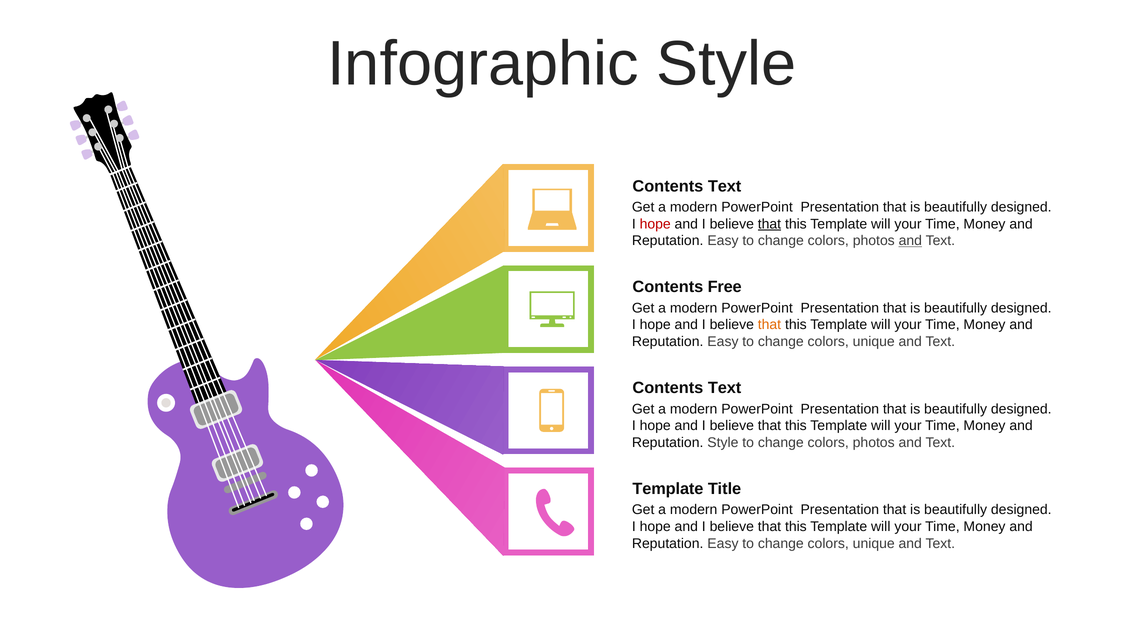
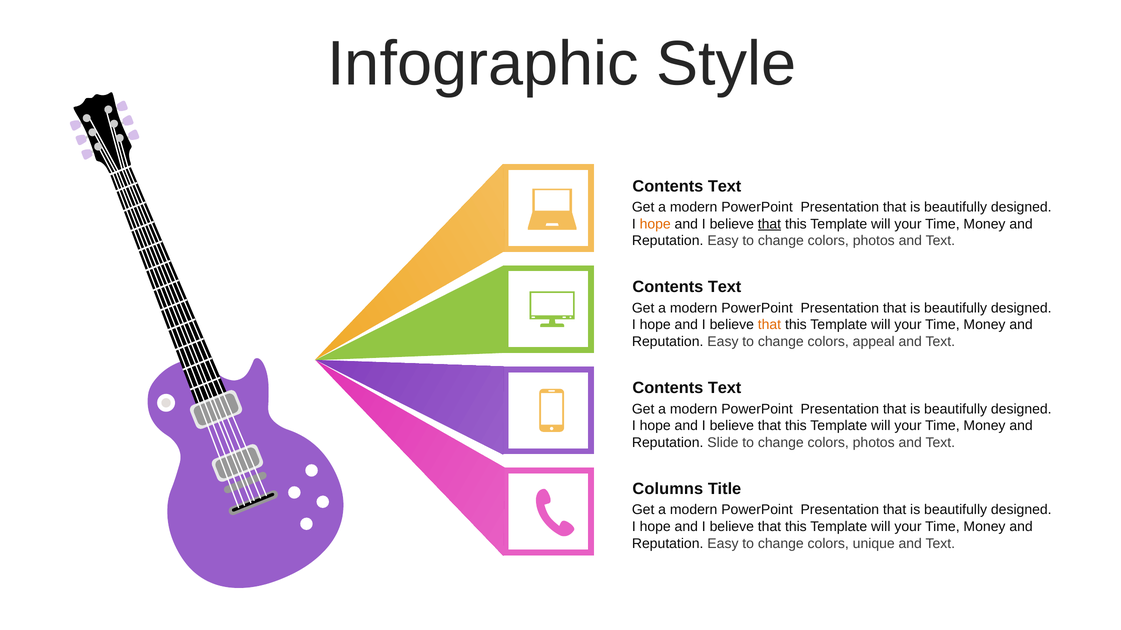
hope at (655, 224) colour: red -> orange
and at (910, 241) underline: present -> none
Free at (725, 287): Free -> Text
unique at (874, 342): unique -> appeal
Reputation Style: Style -> Slide
Template at (668, 489): Template -> Columns
